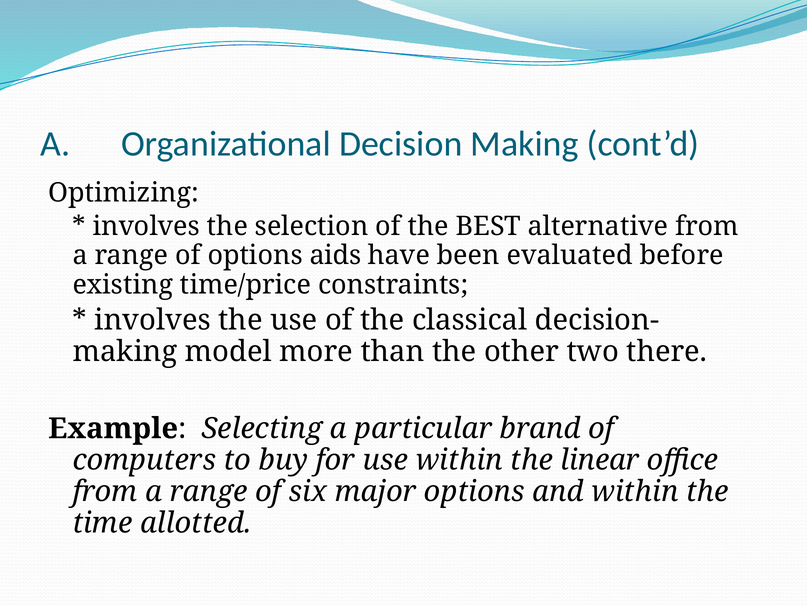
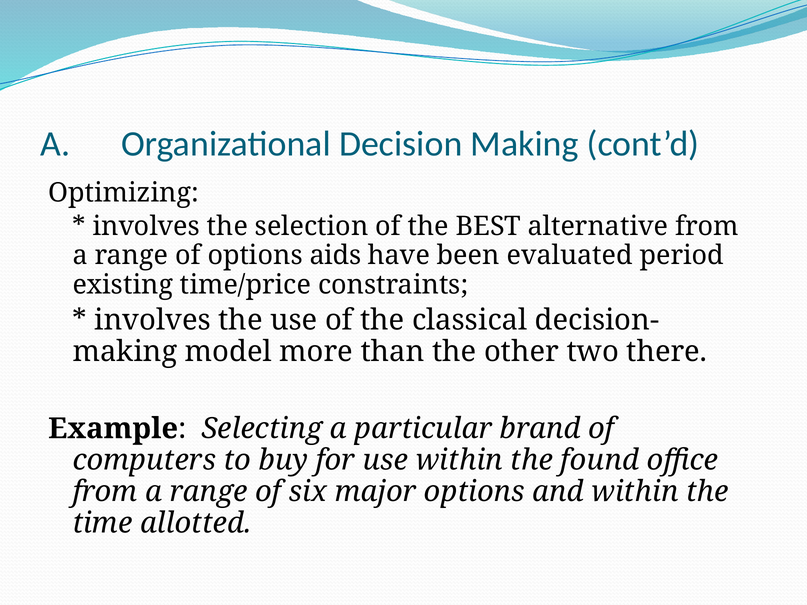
before: before -> period
linear: linear -> found
